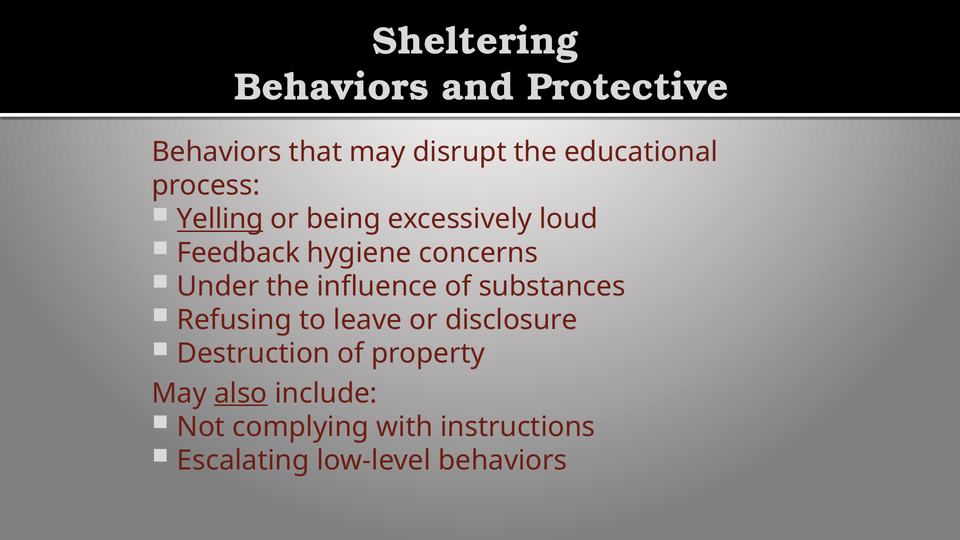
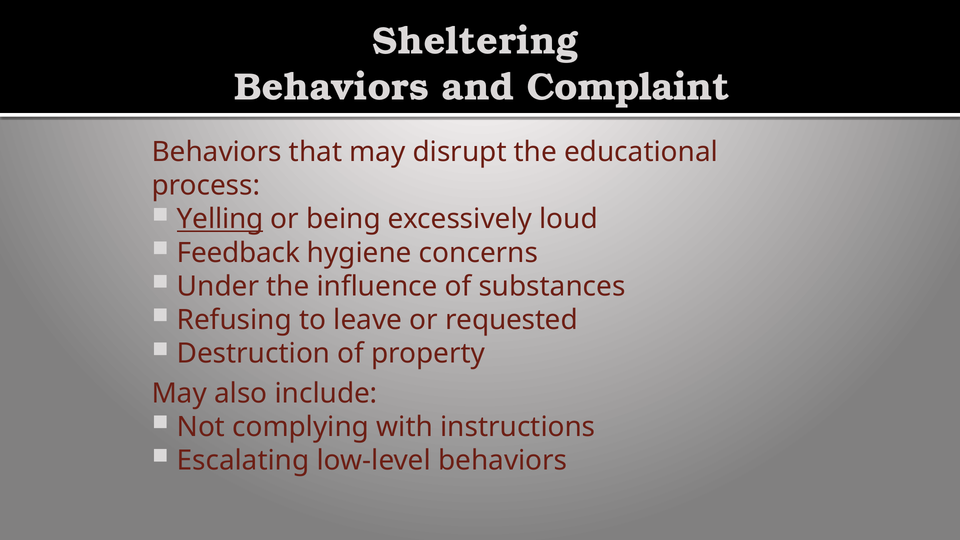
Protective: Protective -> Complaint
disclosure: disclosure -> requested
also underline: present -> none
